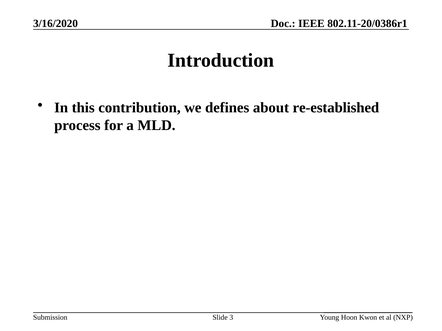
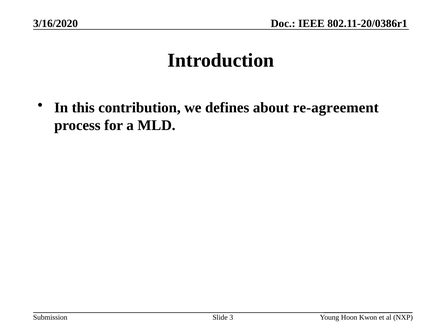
re-established: re-established -> re-agreement
